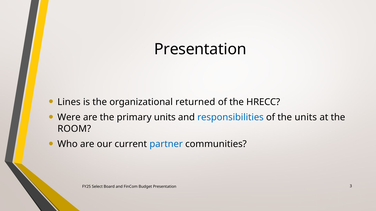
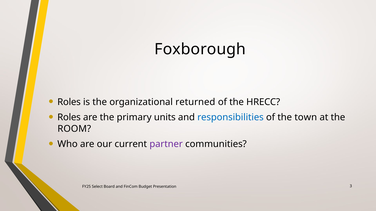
Presentation at (200, 49): Presentation -> Foxborough
Lines at (69, 102): Lines -> Roles
Were at (69, 118): Were -> Roles
the units: units -> town
partner colour: blue -> purple
